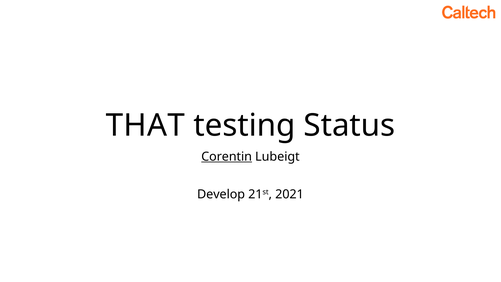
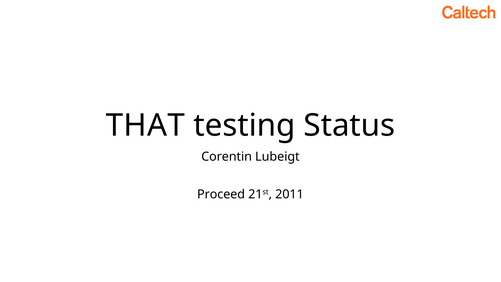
Corentin underline: present -> none
Develop: Develop -> Proceed
2021: 2021 -> 2011
